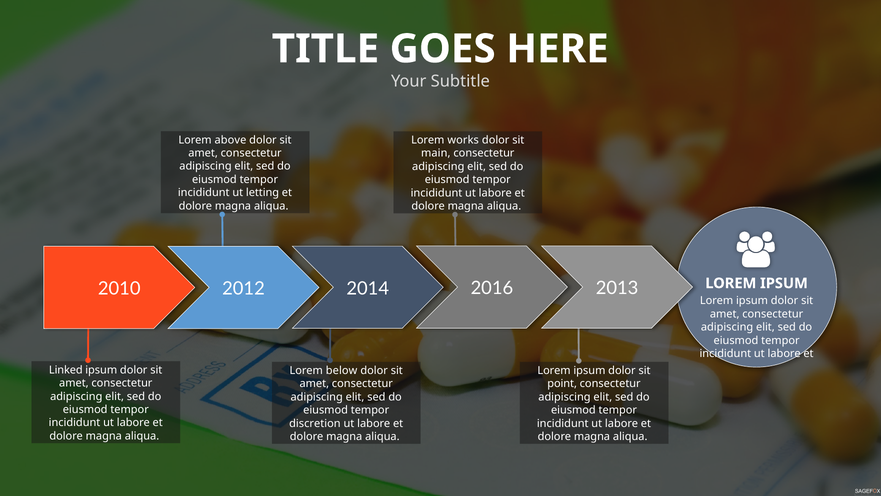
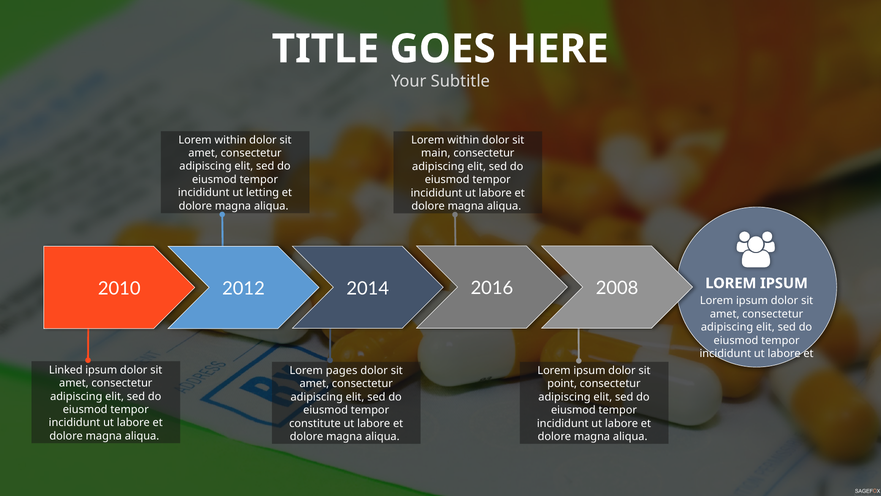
above at (230, 140): above -> within
works at (463, 140): works -> within
2013: 2013 -> 2008
below: below -> pages
discretion: discretion -> constitute
